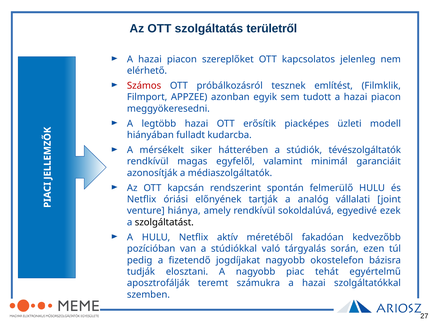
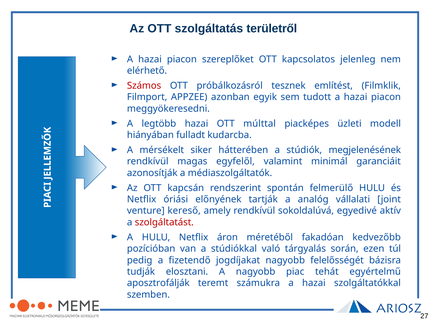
erősítik: erősítik -> múlttal
tévészolgáltatók: tévészolgáltatók -> megjelenésének
hiánya: hiánya -> kereső
ezek: ezek -> aktív
szolgáltatást colour: black -> red
aktív: aktív -> áron
okostelefon: okostelefon -> felelősségét
